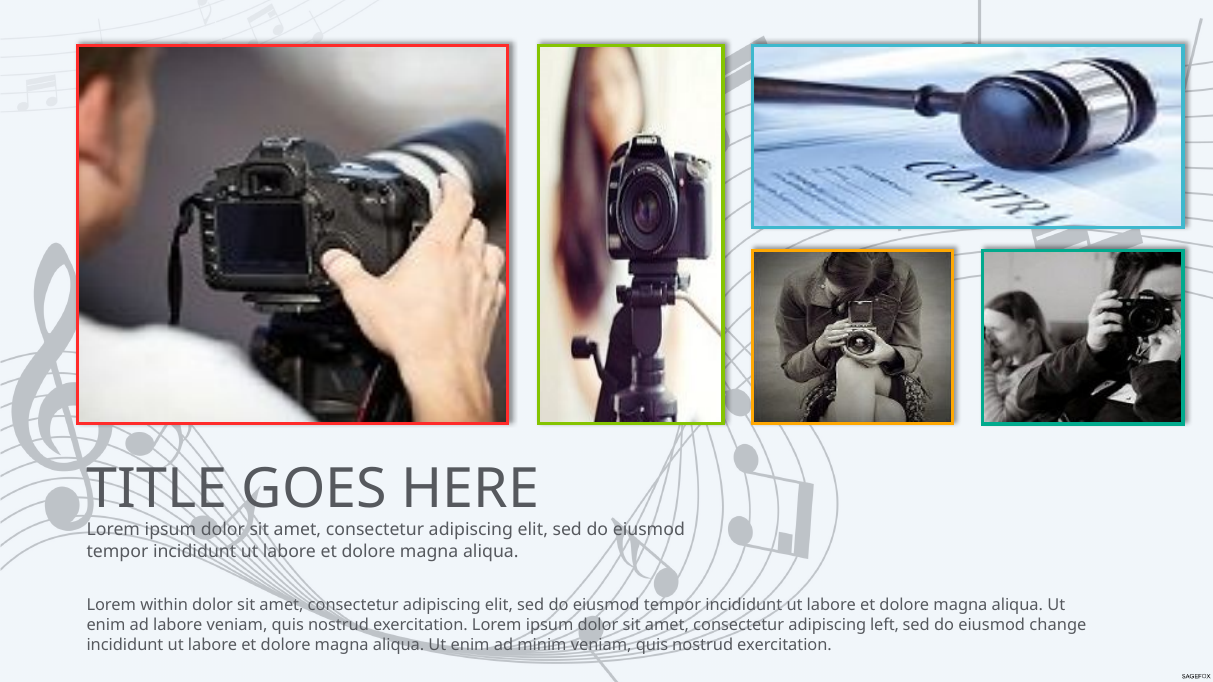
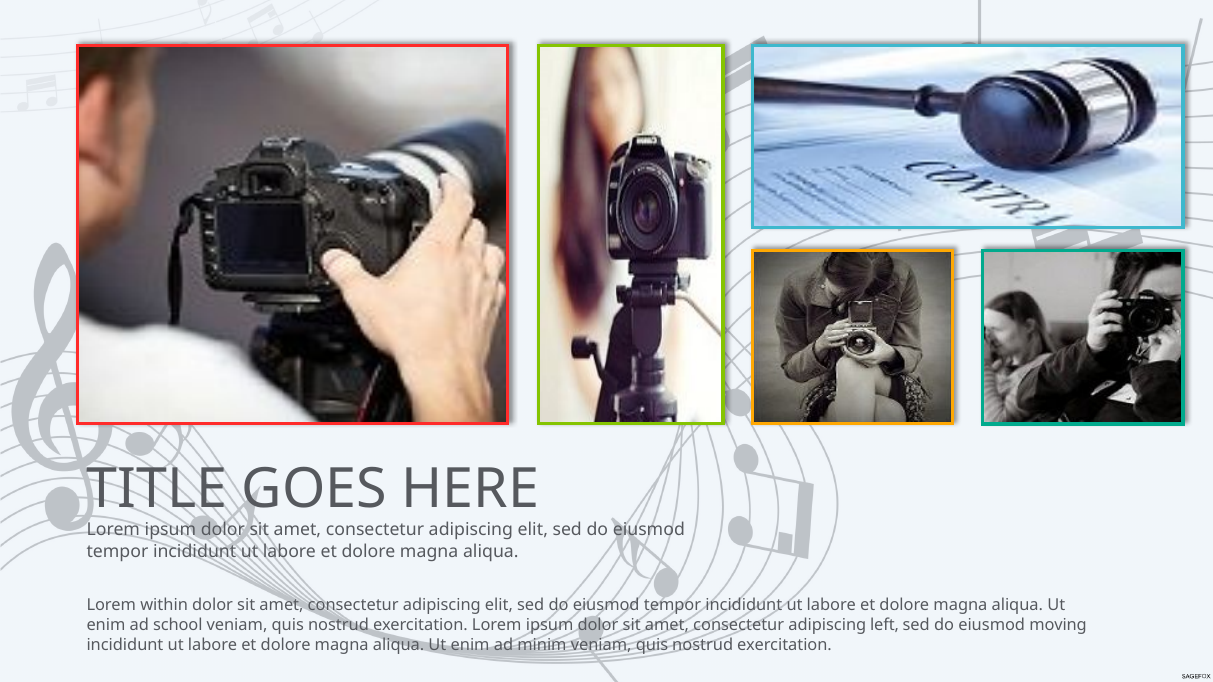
ad labore: labore -> school
change: change -> moving
